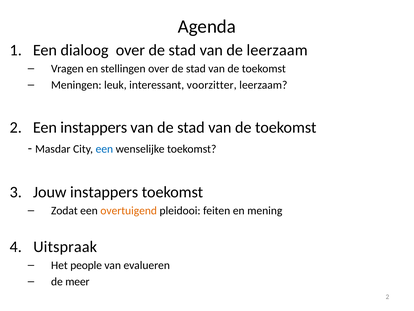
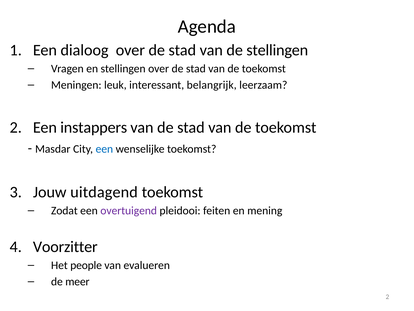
de leerzaam: leerzaam -> stellingen
voorzitter: voorzitter -> belangrijk
Jouw instappers: instappers -> uitdagend
overtuigend colour: orange -> purple
Uitspraak: Uitspraak -> Voorzitter
